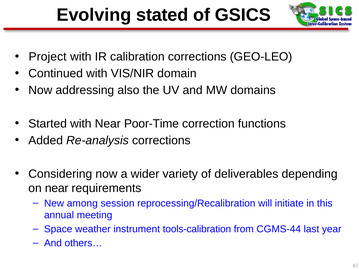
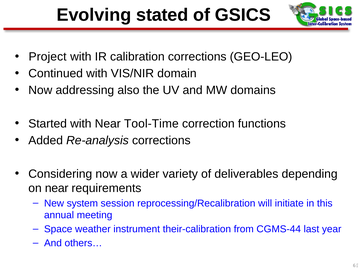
Poor-Time: Poor-Time -> Tool-Time
among: among -> system
tools-calibration: tools-calibration -> their-calibration
